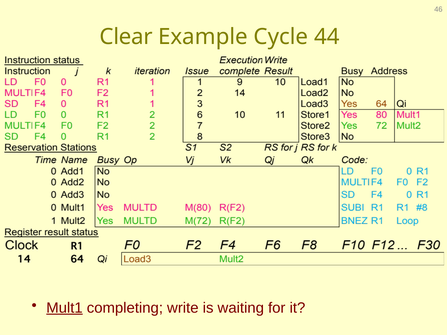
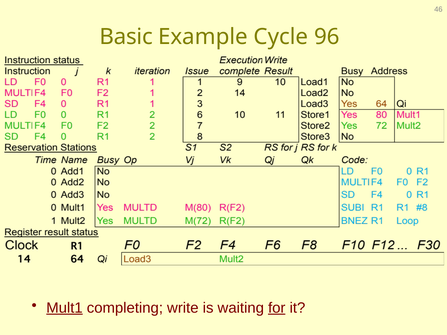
Clear: Clear -> Basic
44: 44 -> 96
for underline: none -> present
